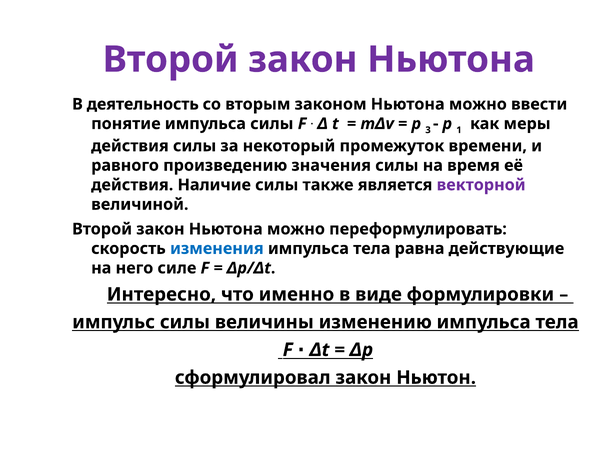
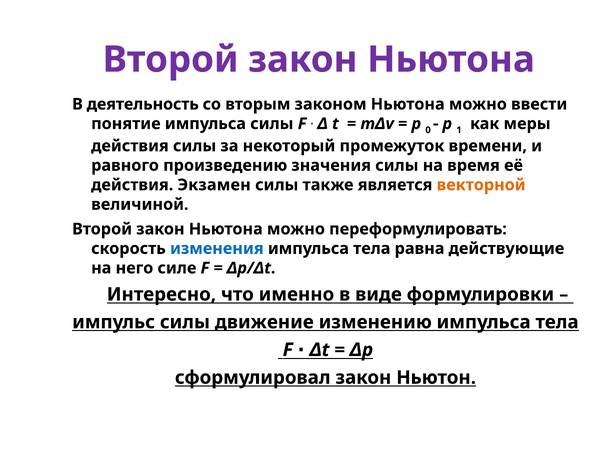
3: 3 -> 0
Наличие: Наличие -> Экзамен
векторной colour: purple -> orange
величины: величины -> движение
